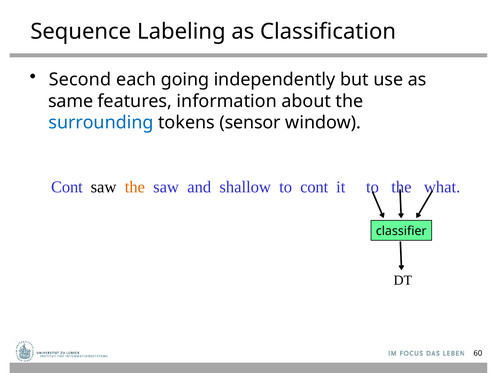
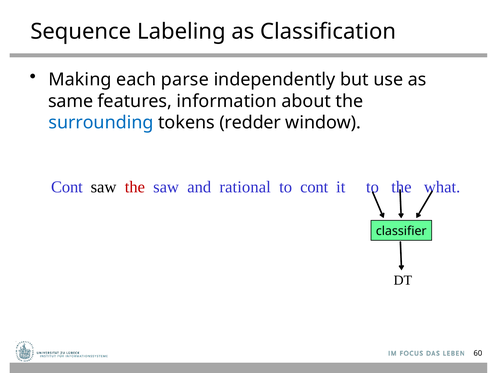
Second: Second -> Making
going: going -> parse
sensor: sensor -> redder
the at (135, 187) colour: orange -> red
shallow: shallow -> rational
